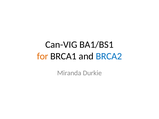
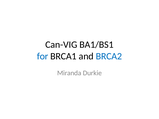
for colour: orange -> blue
